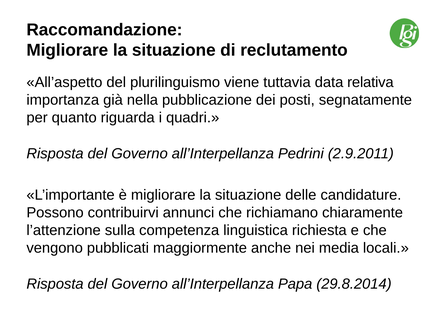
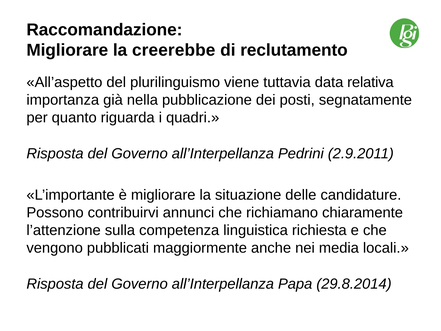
situazione at (174, 50): situazione -> creerebbe
